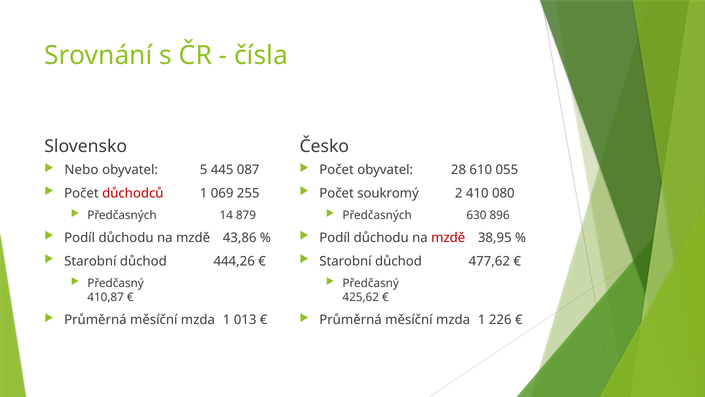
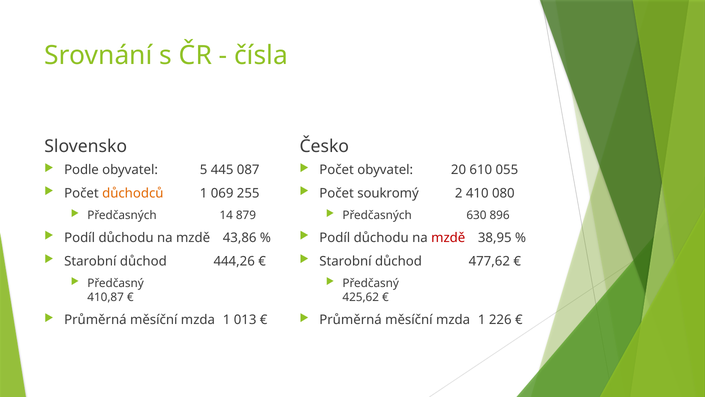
Nebo: Nebo -> Podle
28: 28 -> 20
důchodců colour: red -> orange
